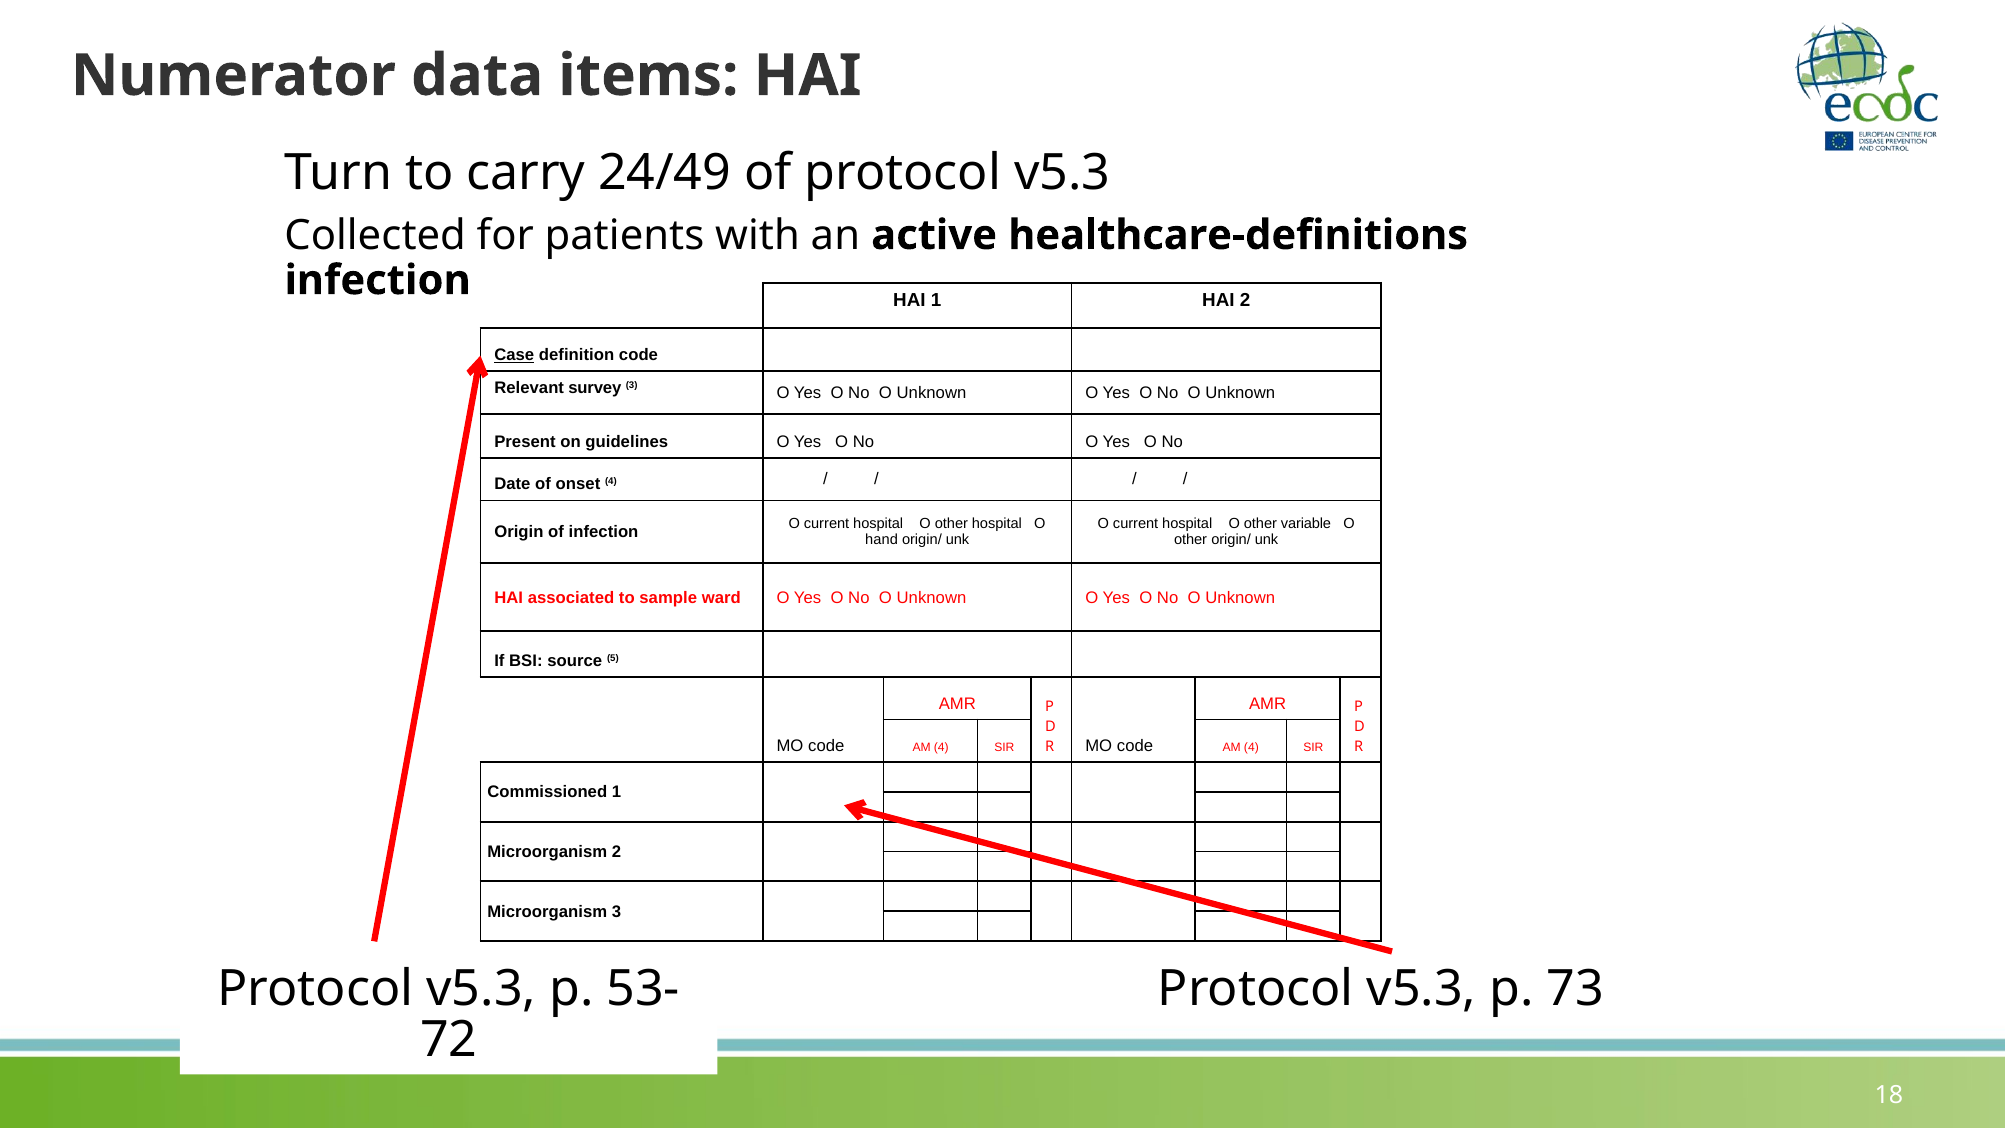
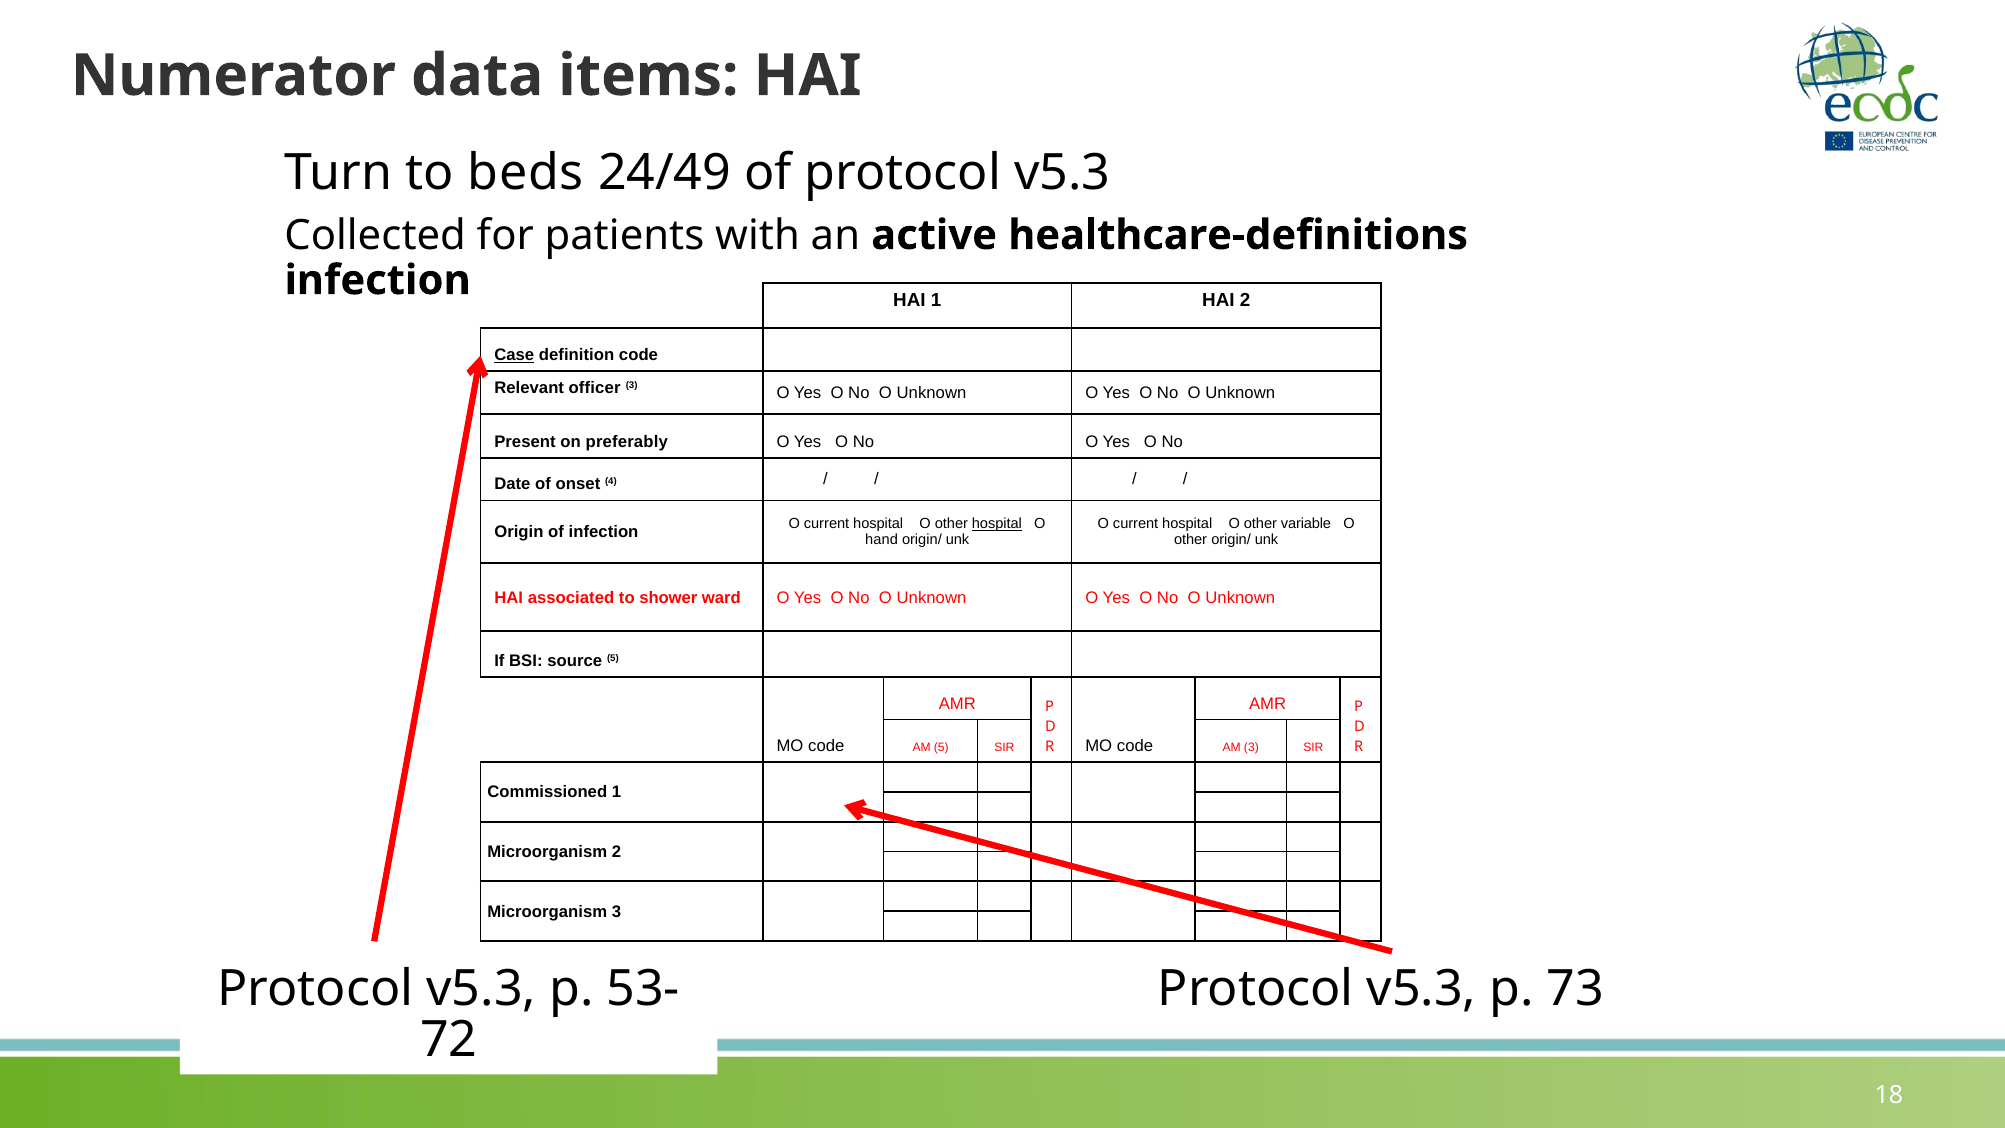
carry: carry -> beds
survey: survey -> officer
guidelines: guidelines -> preferably
hospital at (997, 524) underline: none -> present
sample: sample -> shower
4 at (941, 747): 4 -> 5
SIR AM 4: 4 -> 3
